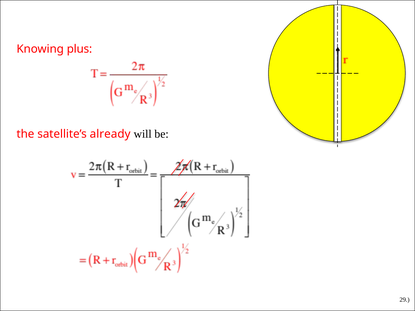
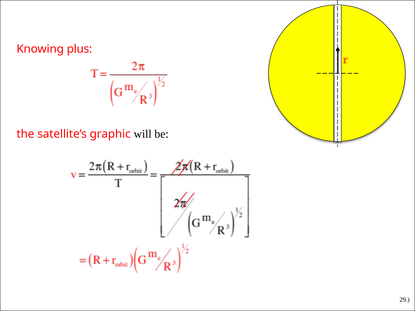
already: already -> graphic
